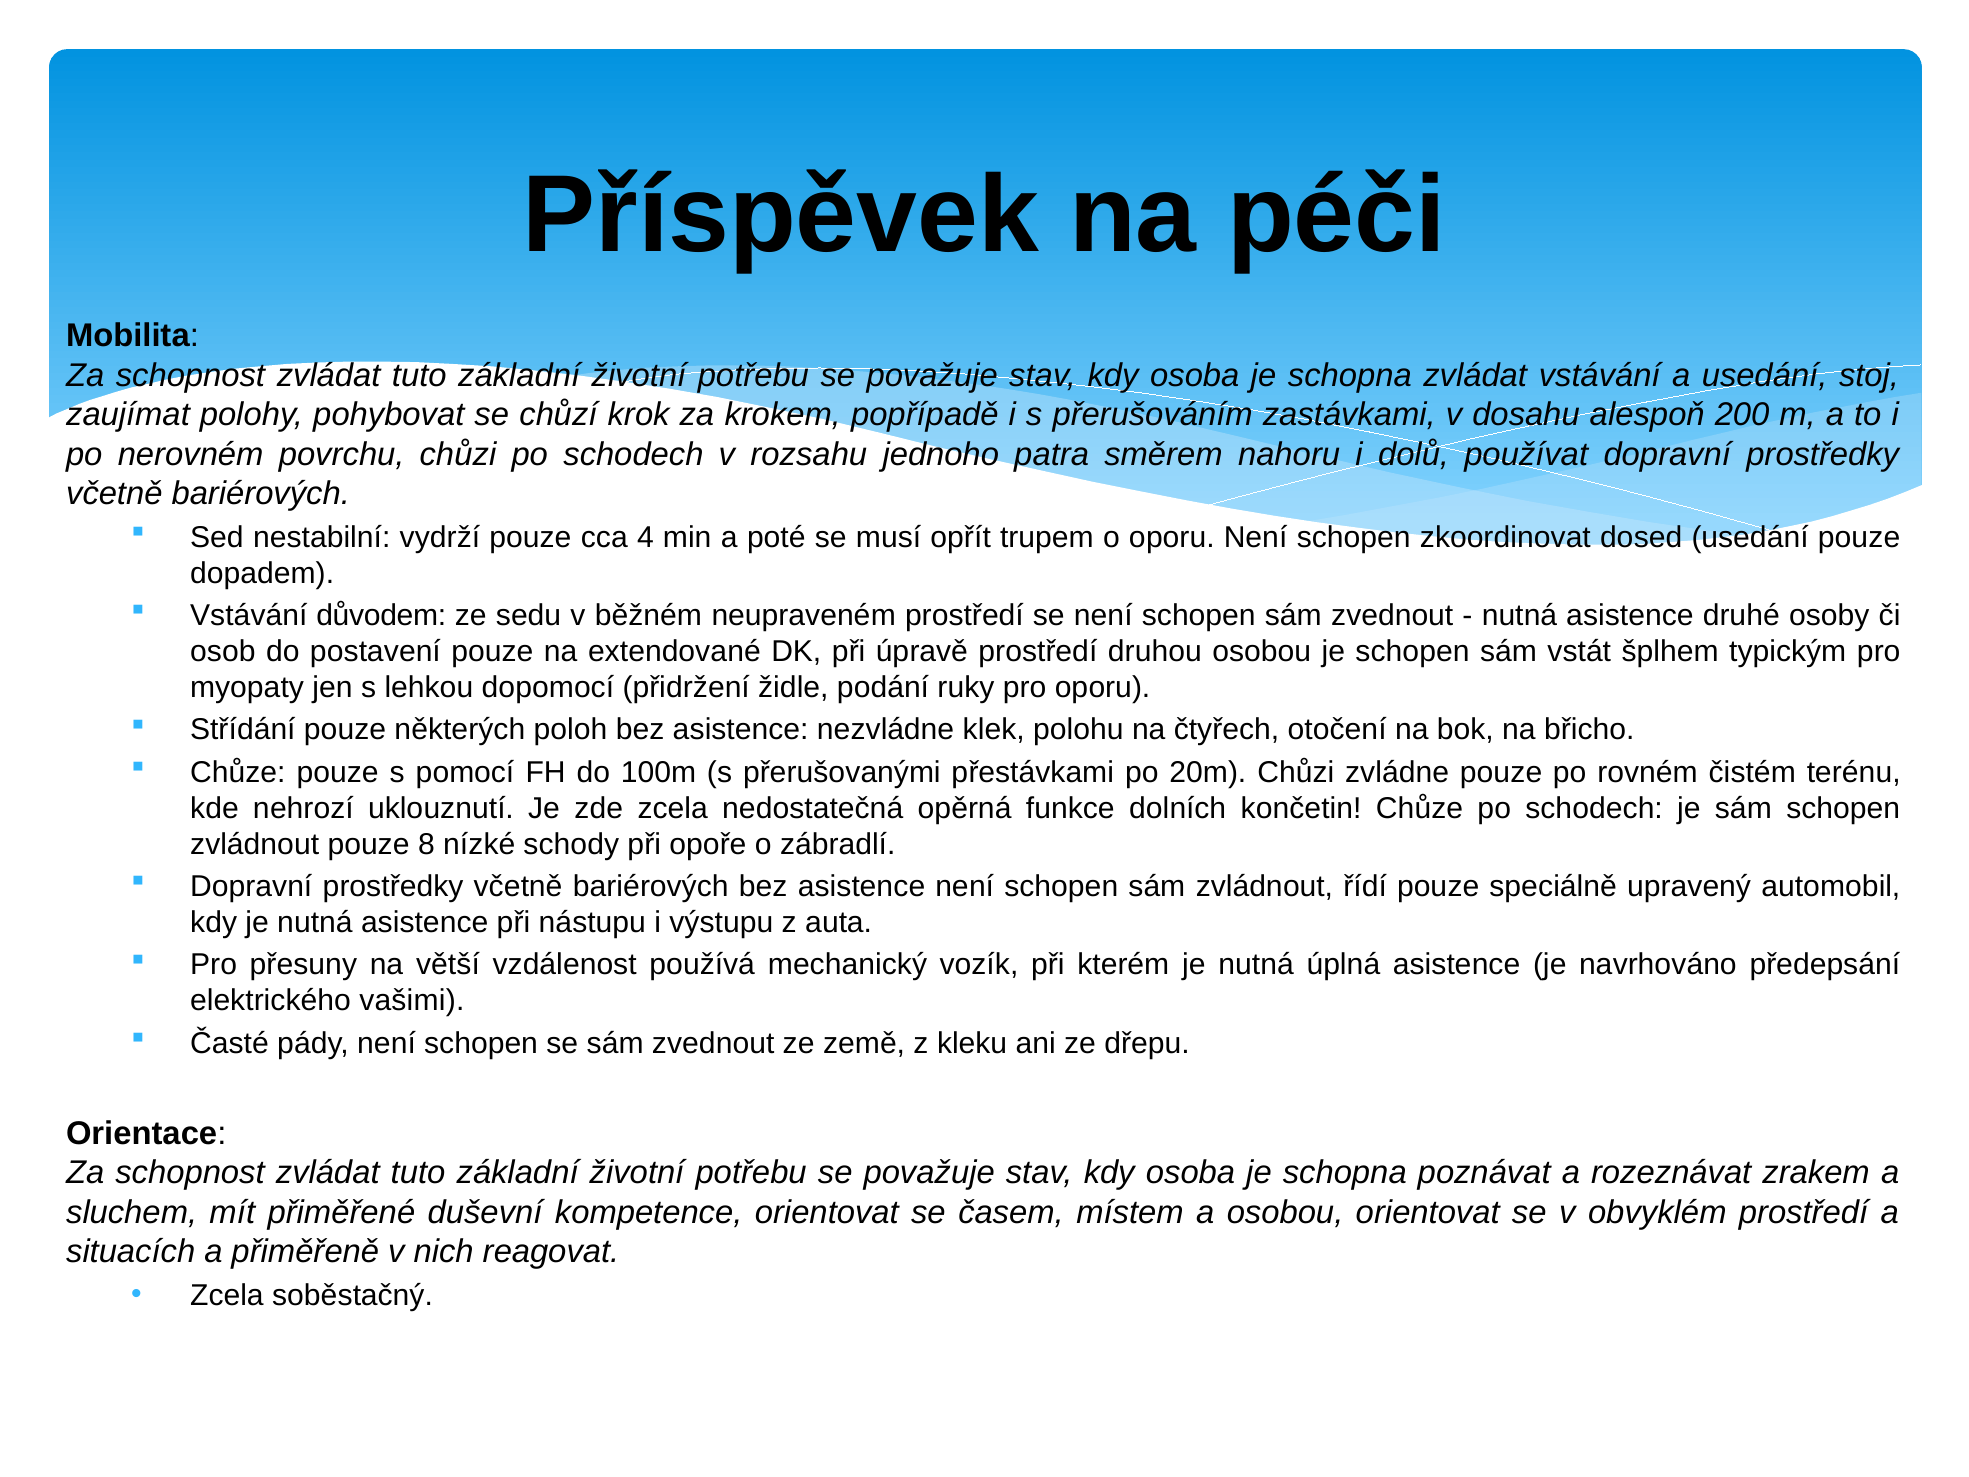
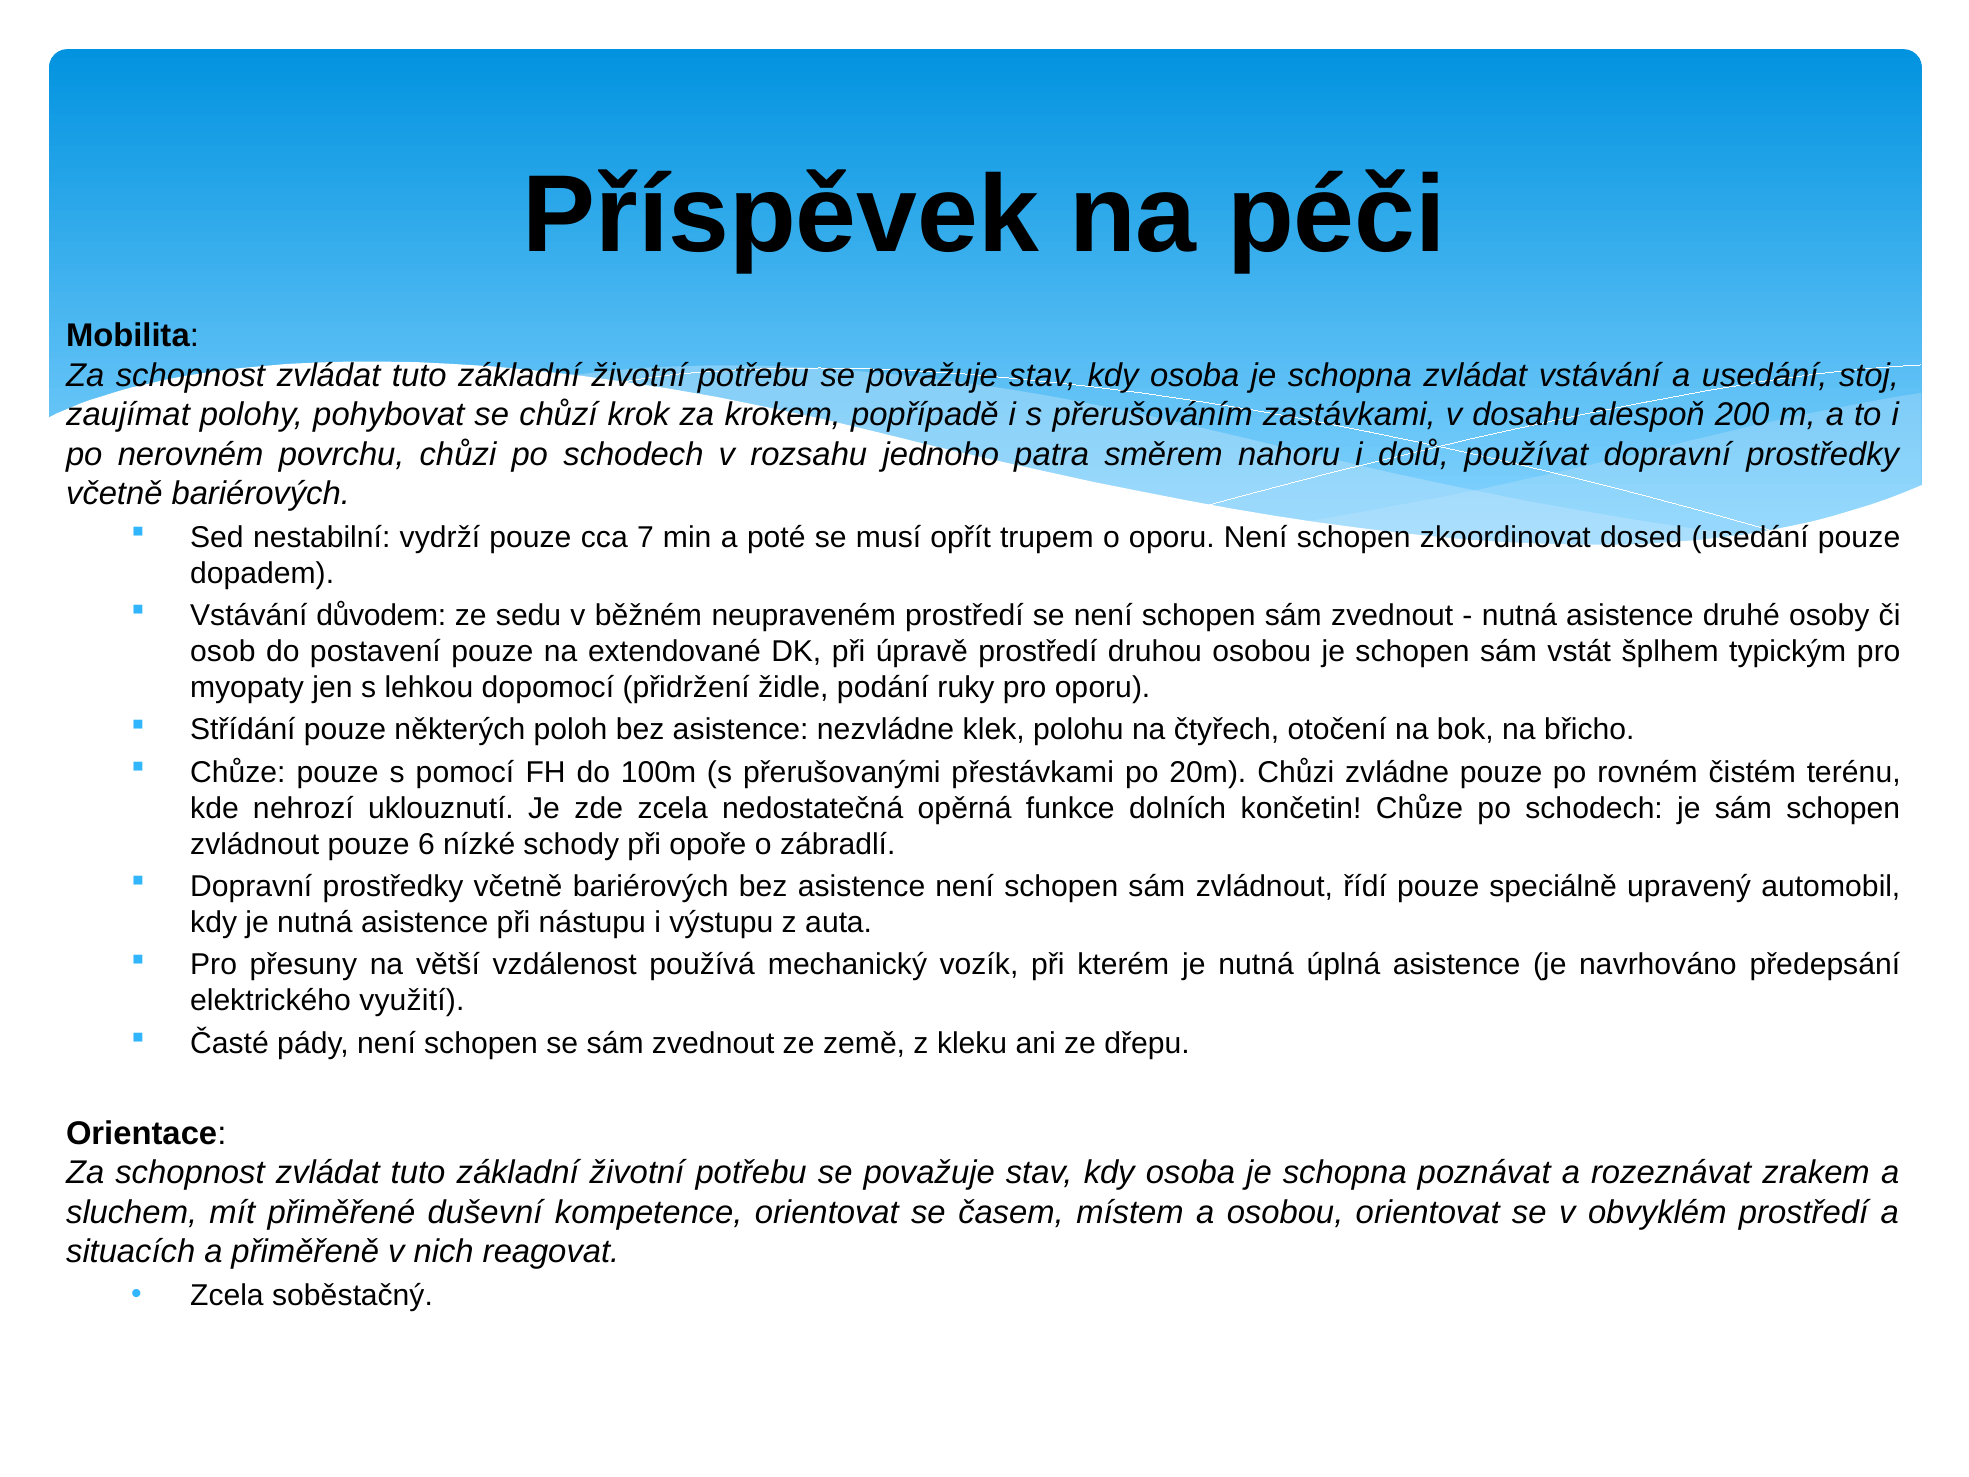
4: 4 -> 7
8: 8 -> 6
vašimi: vašimi -> využití
